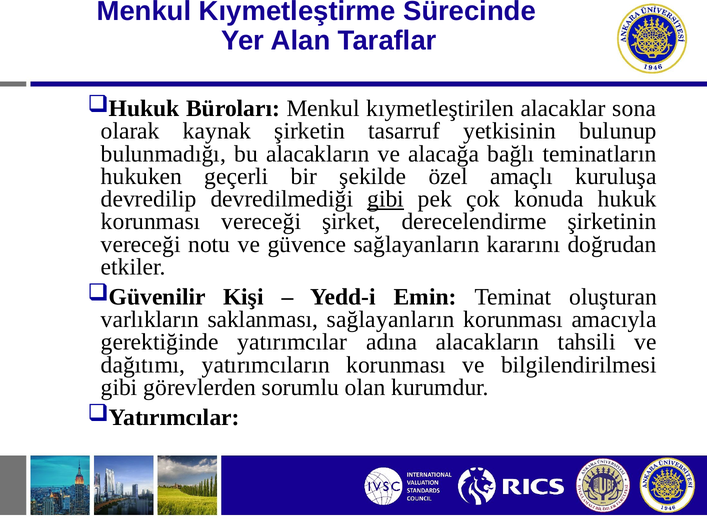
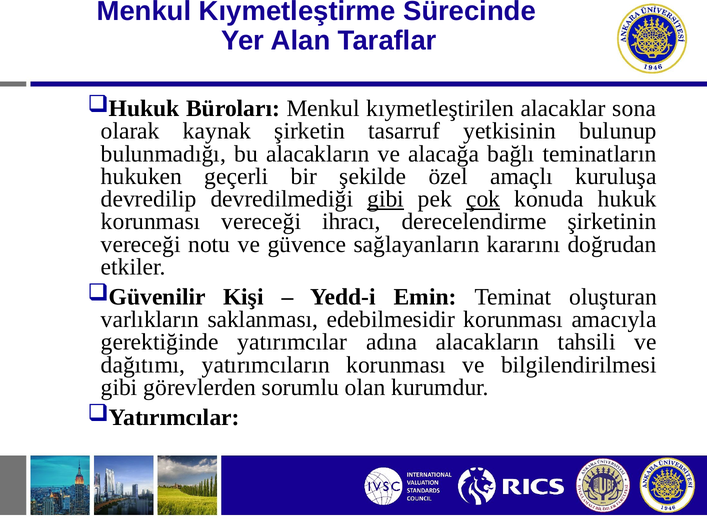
çok underline: none -> present
şirket: şirket -> ihracı
saklanması sağlayanların: sağlayanların -> edebilmesidir
